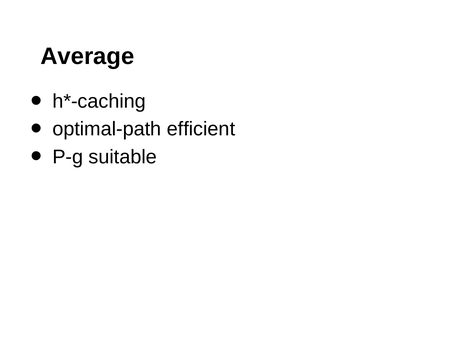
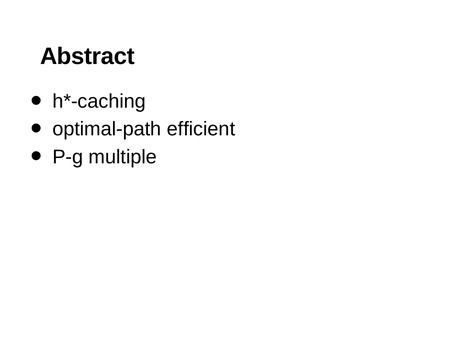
Average: Average -> Abstract
suitable: suitable -> multiple
